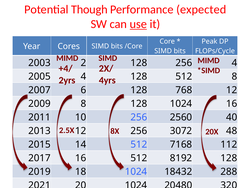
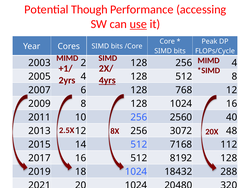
expected: expected -> accessing
+4/: +4/ -> +1/
4yrs underline: none -> present
